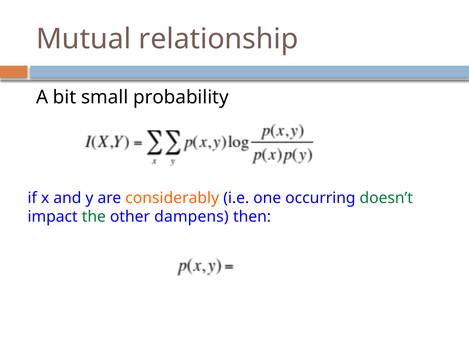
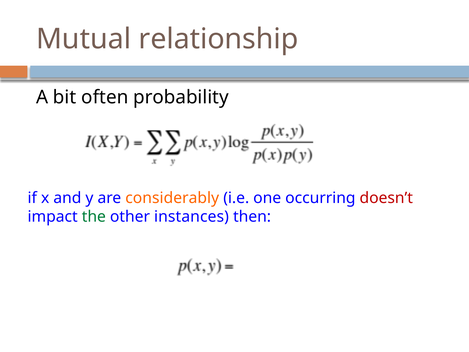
small: small -> often
doesn’t colour: green -> red
dampens: dampens -> instances
